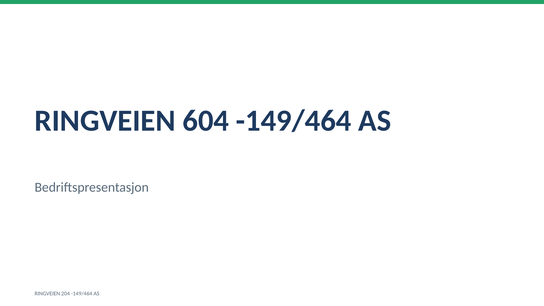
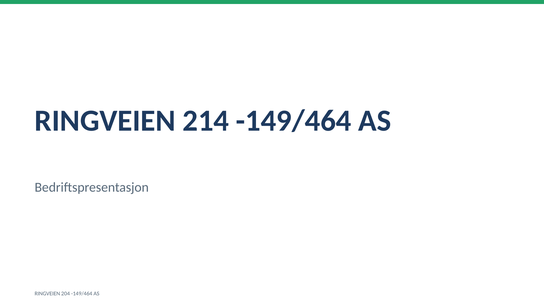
604: 604 -> 214
